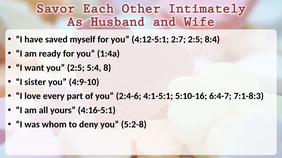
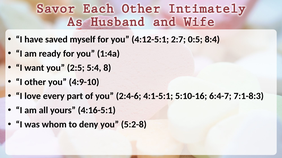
2:7 2:5: 2:5 -> 0:5
sister: sister -> other
